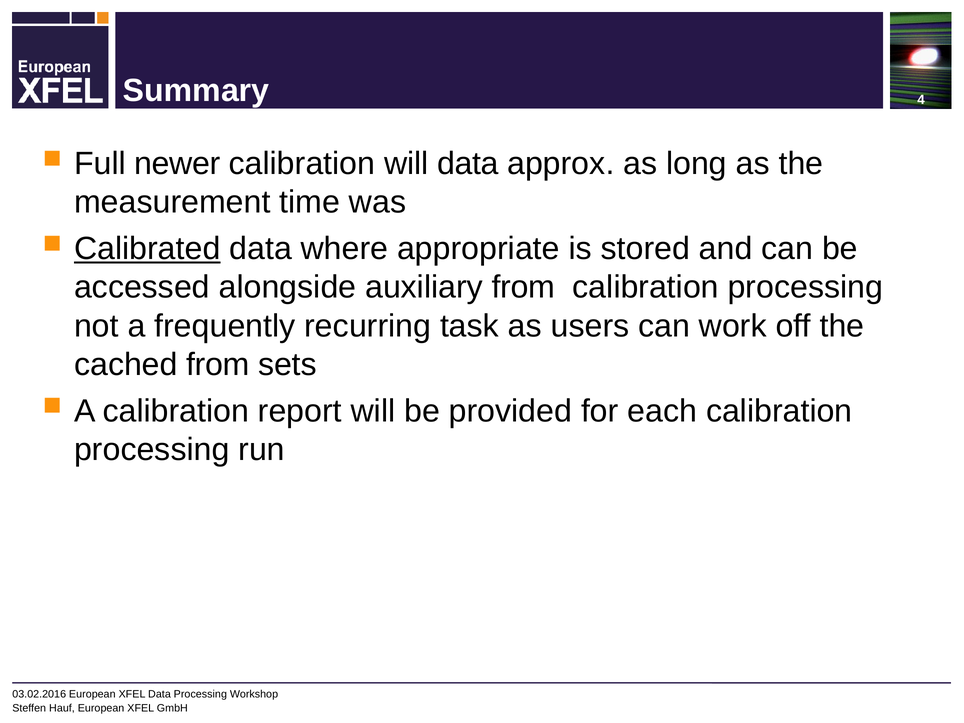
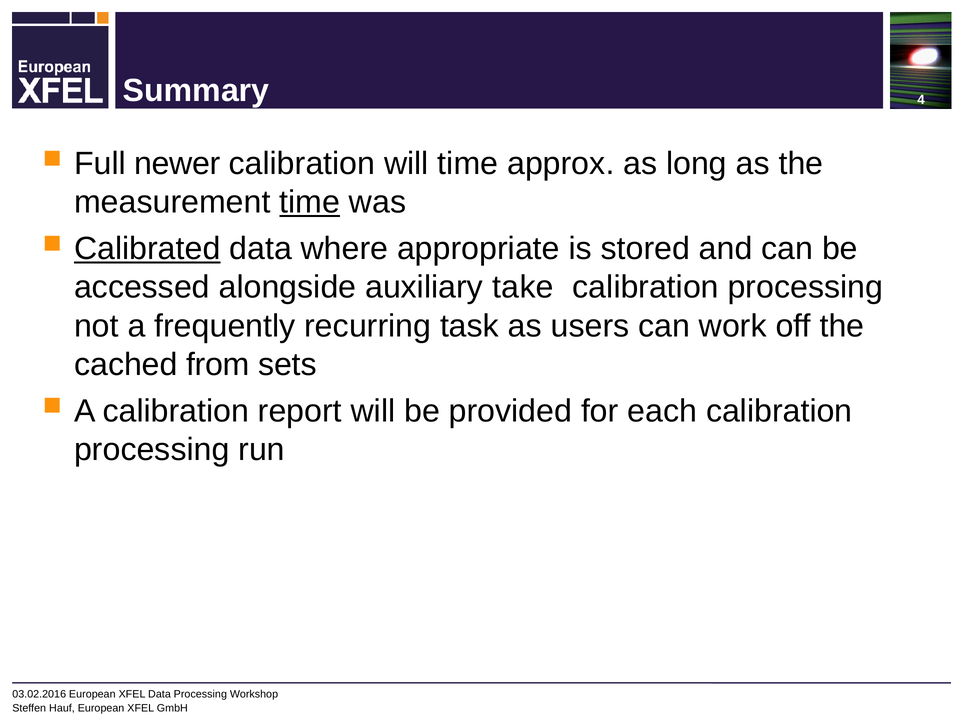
will data: data -> time
time at (310, 202) underline: none -> present
auxiliary from: from -> take
